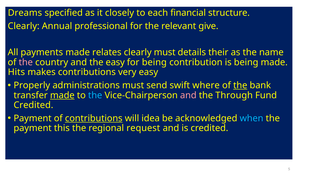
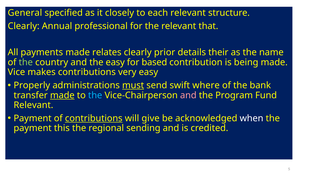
Dreams: Dreams -> General
each financial: financial -> relevant
give: give -> that
clearly must: must -> prior
the at (26, 62) colour: pink -> light green
for being: being -> based
Hits: Hits -> Vice
must at (133, 85) underline: none -> present
the at (240, 85) underline: present -> none
Through: Through -> Program
Credited at (33, 105): Credited -> Relevant
idea: idea -> give
when colour: light blue -> white
request: request -> sending
